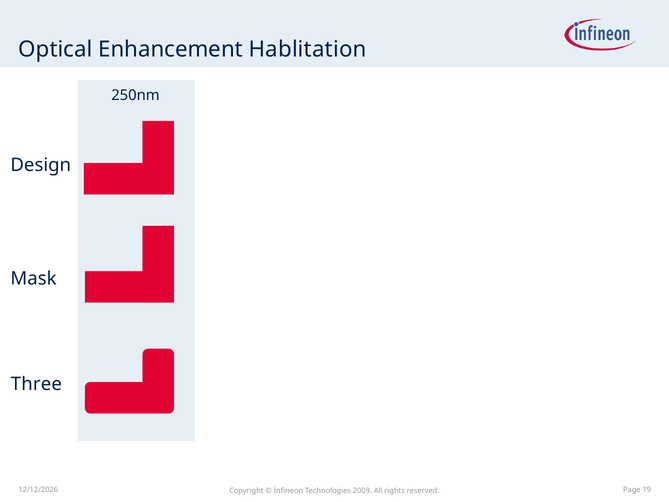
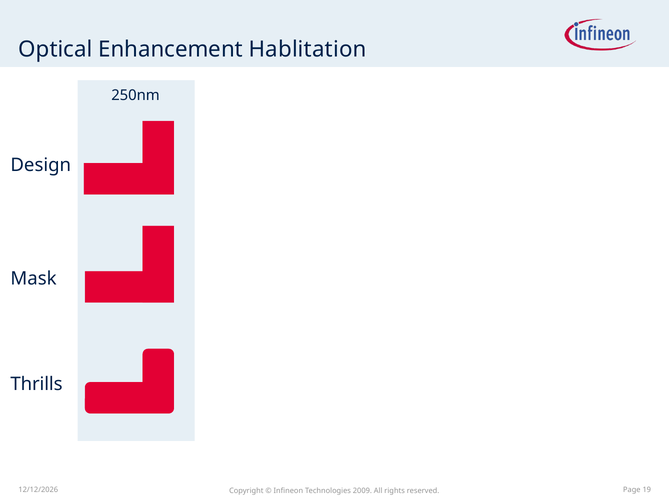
Three: Three -> Thrills
